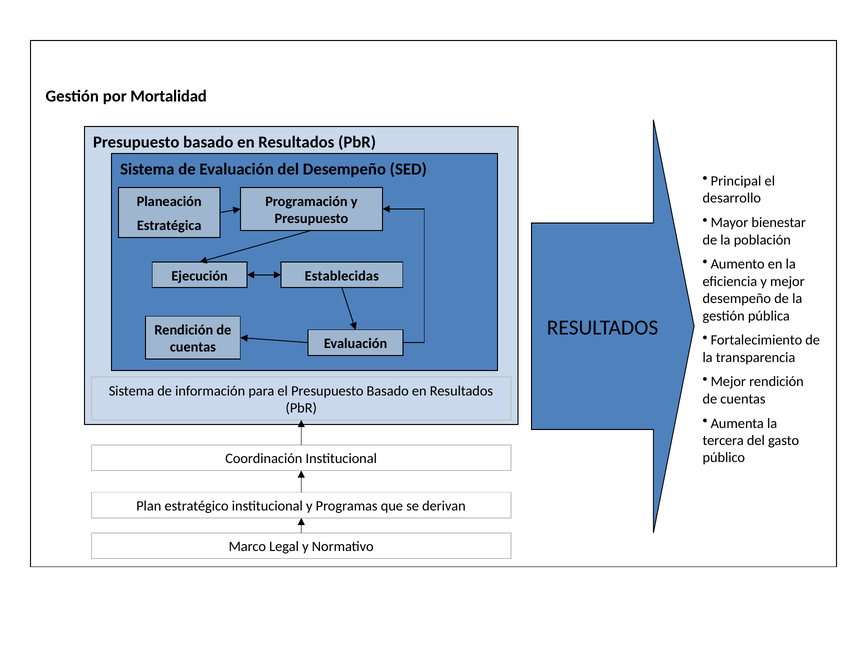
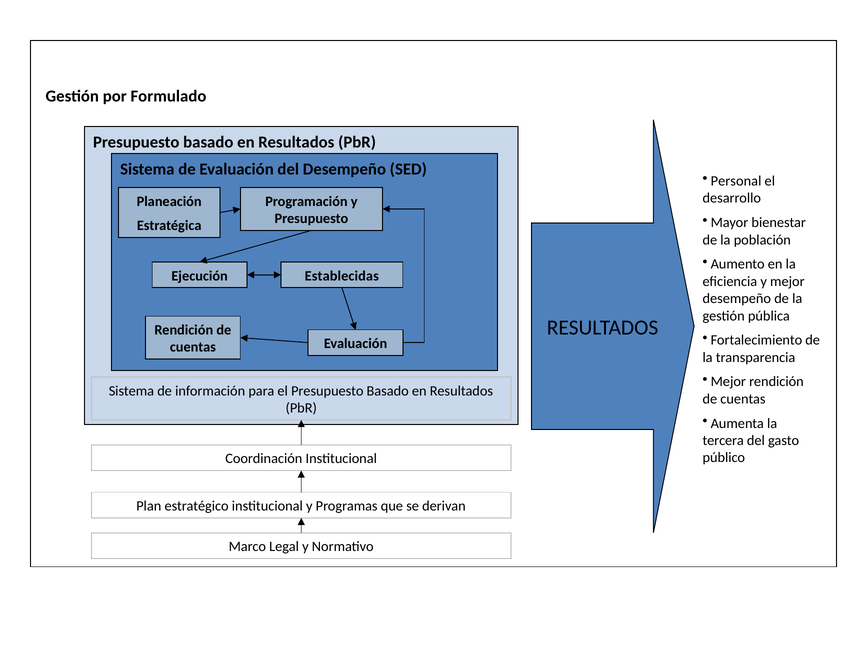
Mortalidad: Mortalidad -> Formulado
Principal: Principal -> Personal
